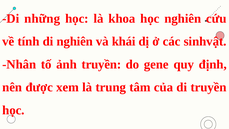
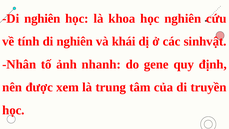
những at (42, 18): những -> nghiên
ảnh truyền: truyền -> nhanh
